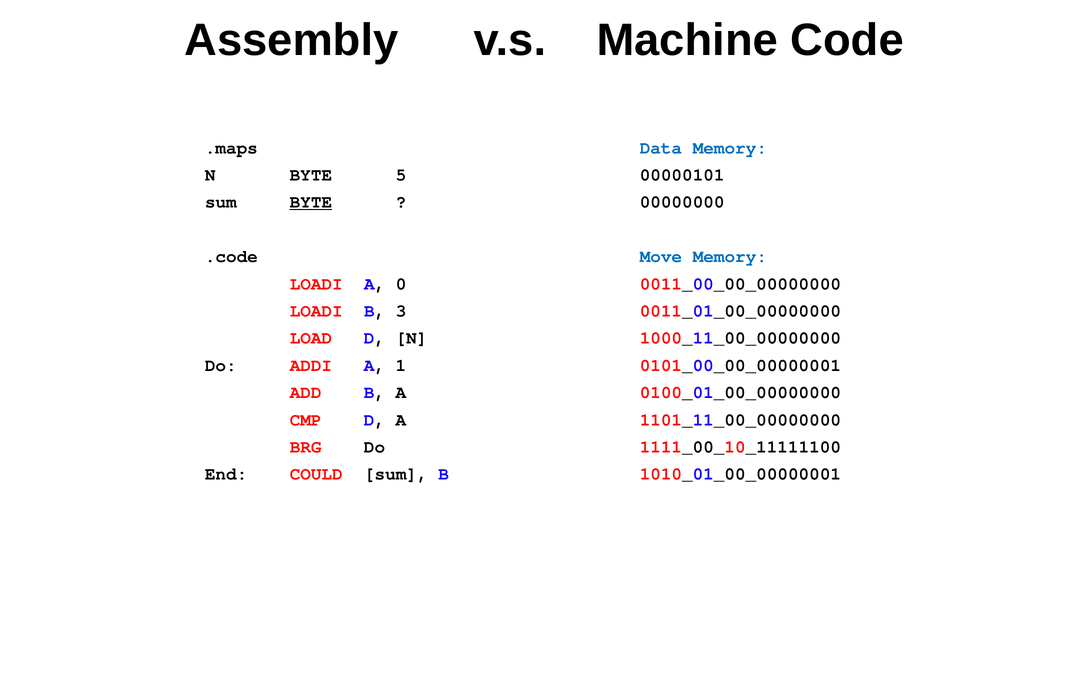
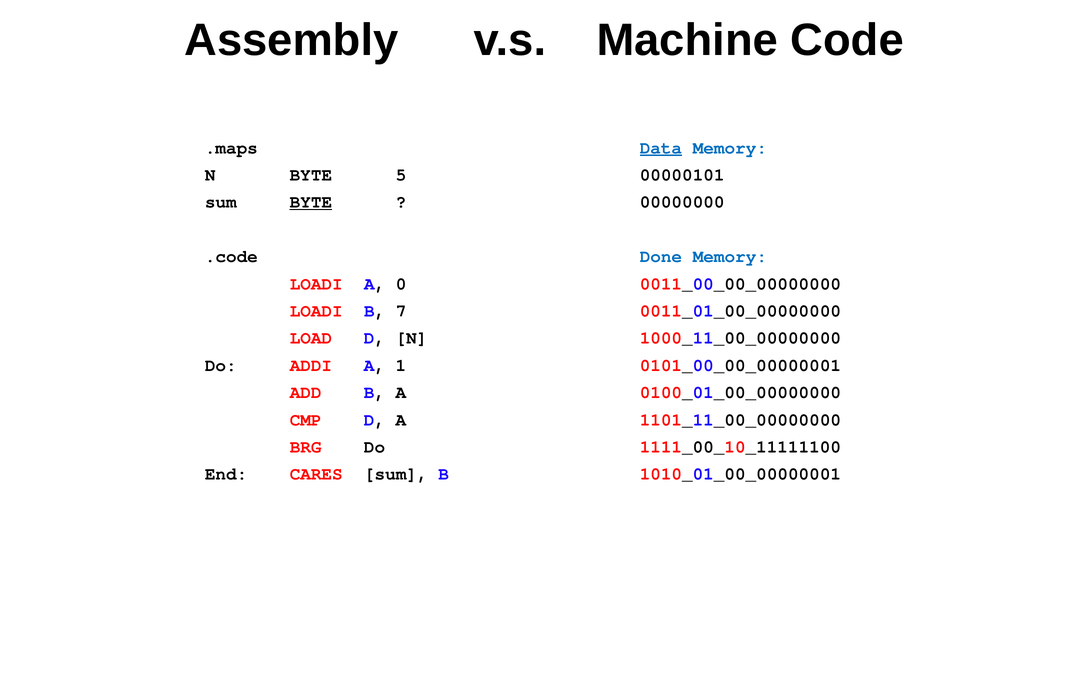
Data underline: none -> present
Move: Move -> Done
3: 3 -> 7
COULD: COULD -> CARES
